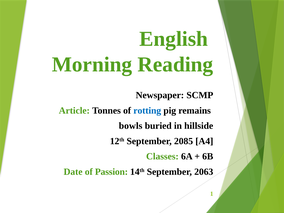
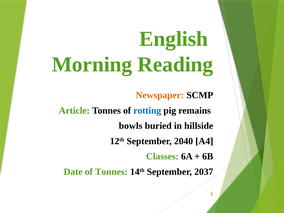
Newspaper colour: black -> orange
2085: 2085 -> 2040
of Passion: Passion -> Tonnes
2063: 2063 -> 2037
